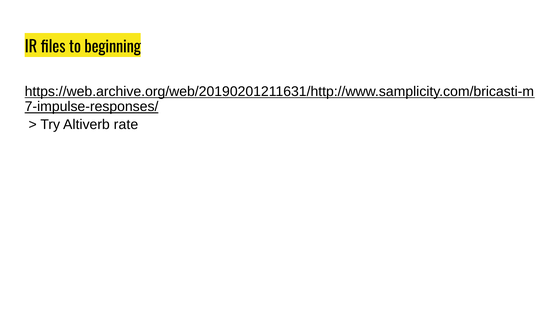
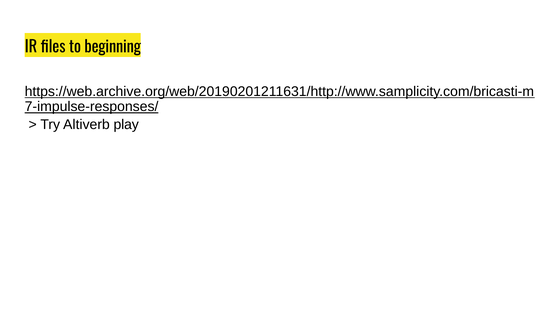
rate: rate -> play
